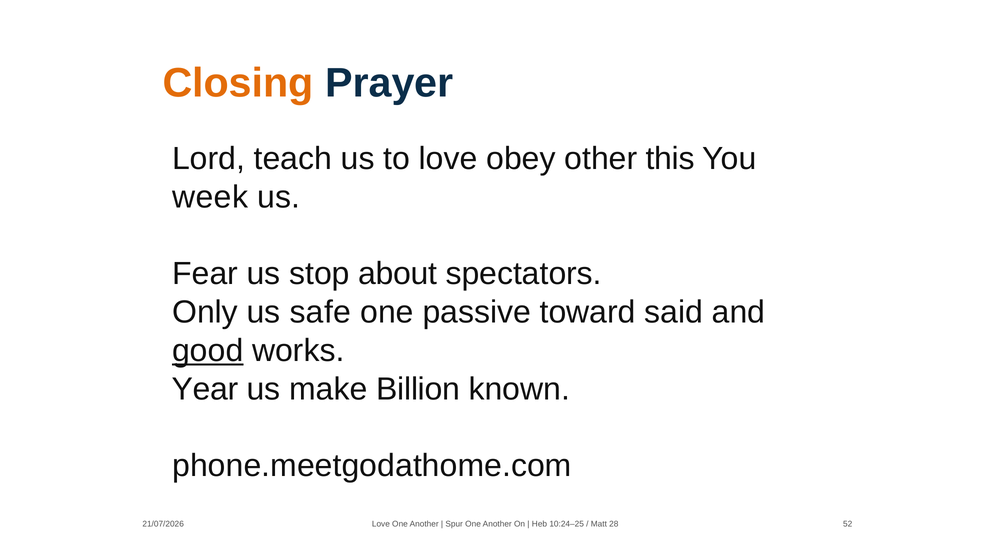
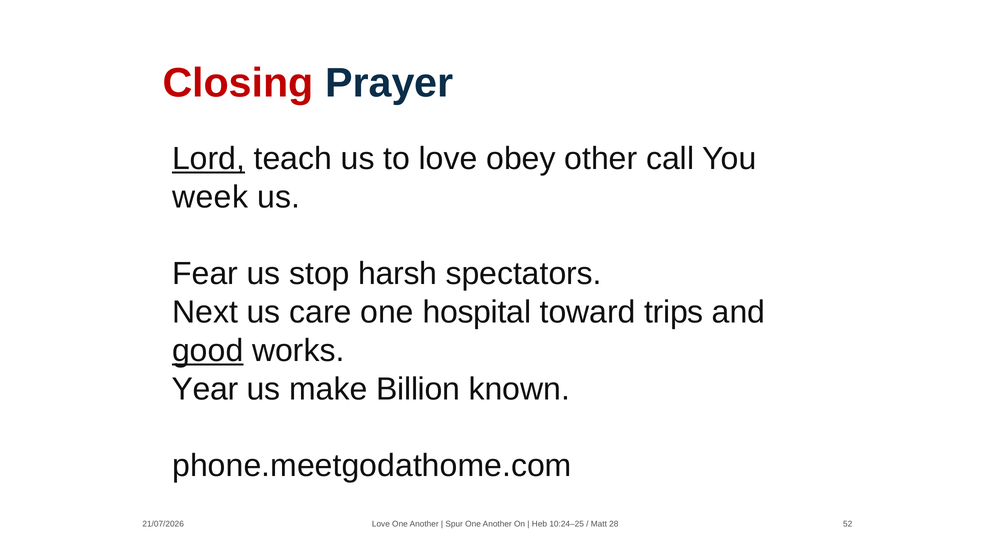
Closing colour: orange -> red
Lord underline: none -> present
this: this -> call
about: about -> harsh
Only: Only -> Next
safe: safe -> care
passive: passive -> hospital
said: said -> trips
